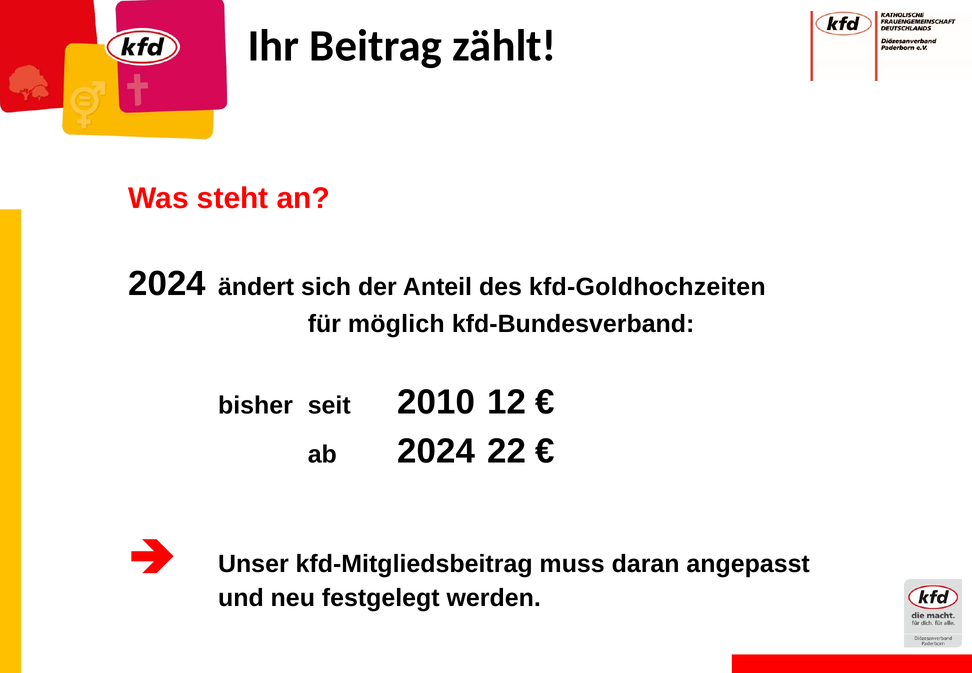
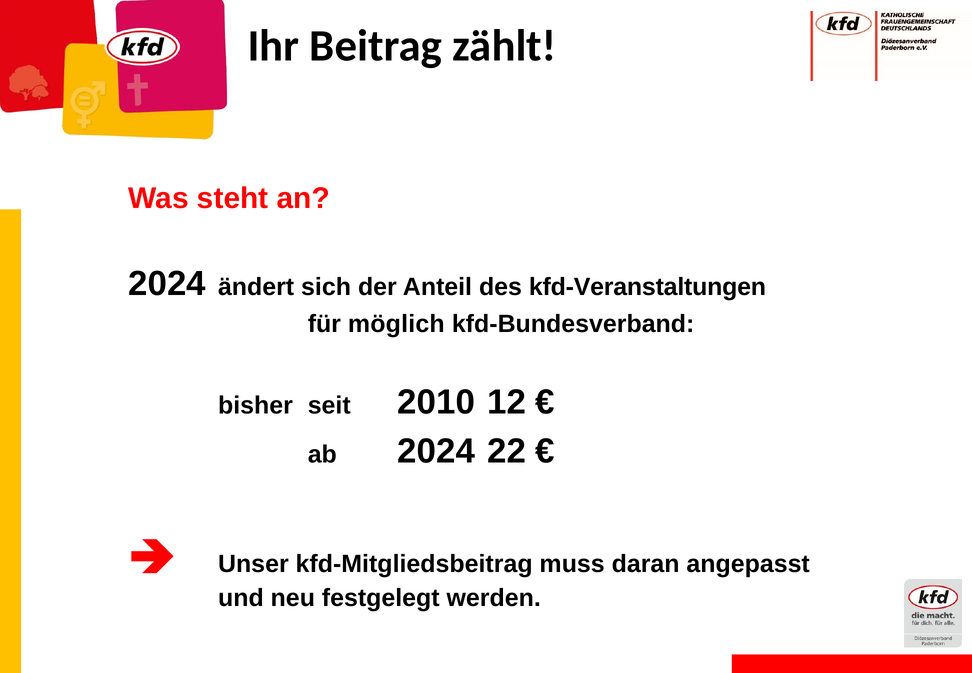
kfd-Goldhochzeiten: kfd-Goldhochzeiten -> kfd-Veranstaltungen
